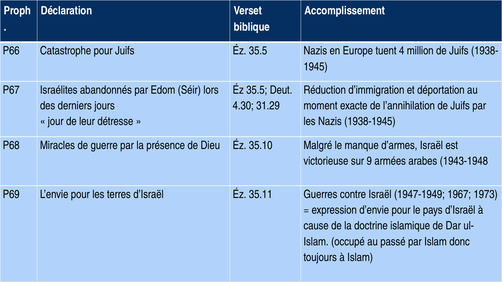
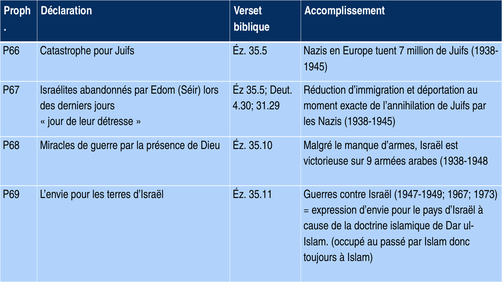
4: 4 -> 7
1943-1948: 1943-1948 -> 1938-1948
